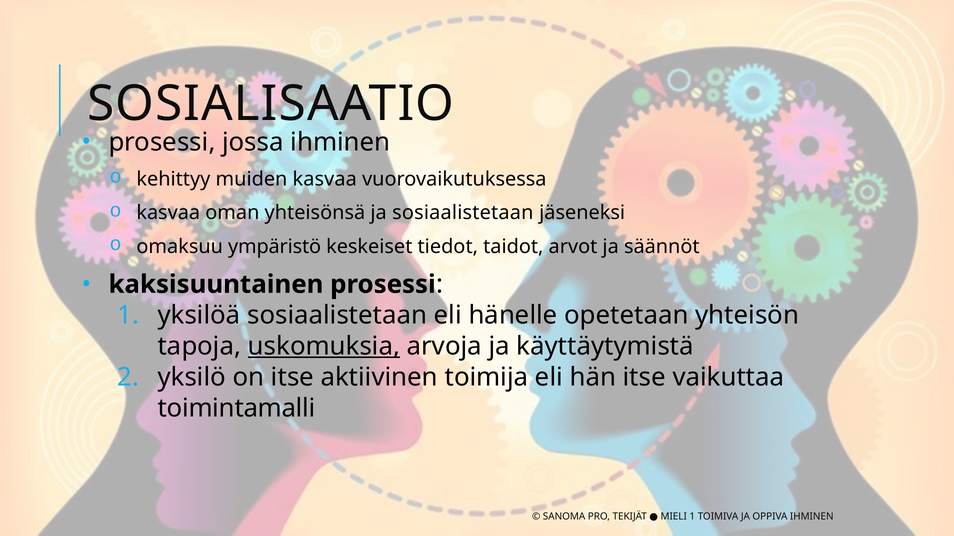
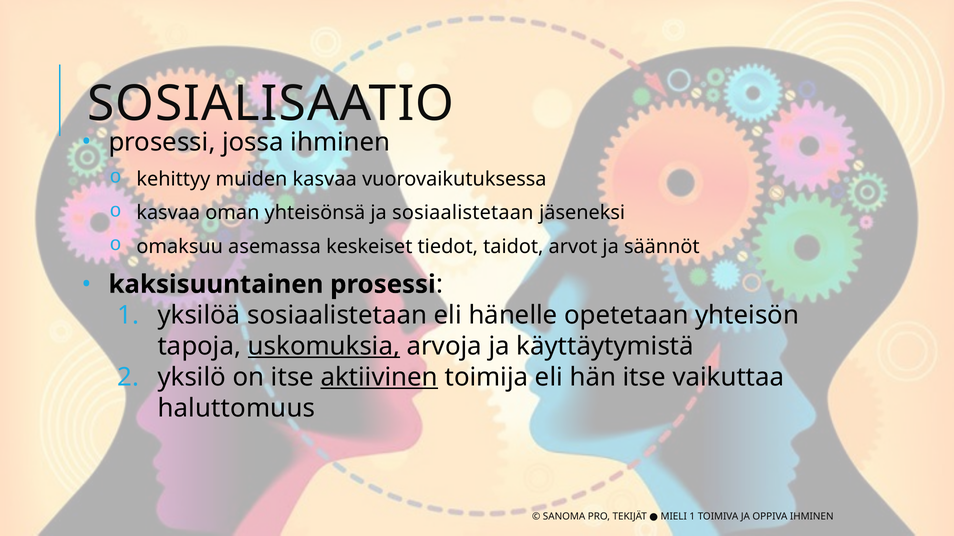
ympäristö: ympäristö -> asemassa
aktiivinen underline: none -> present
toimintamalli: toimintamalli -> haluttomuus
